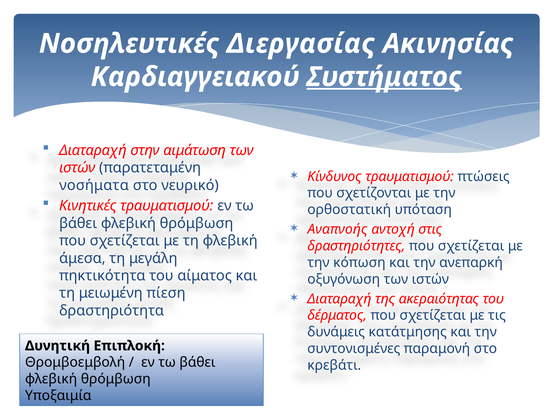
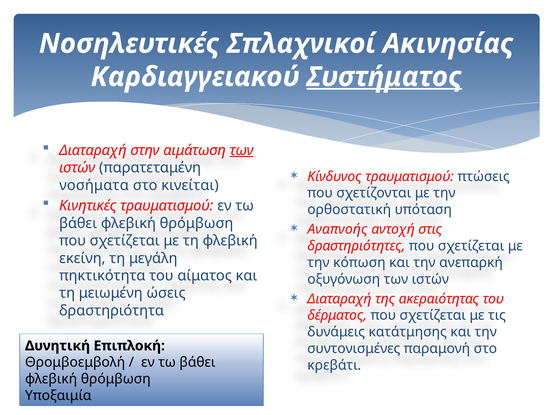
Διεργασίας: Διεργασίας -> Σπλαχνικοί
των at (242, 150) underline: none -> present
νευρικό: νευρικό -> κινείται
άμεσα: άμεσα -> εκείνη
πίεση: πίεση -> ώσεις
